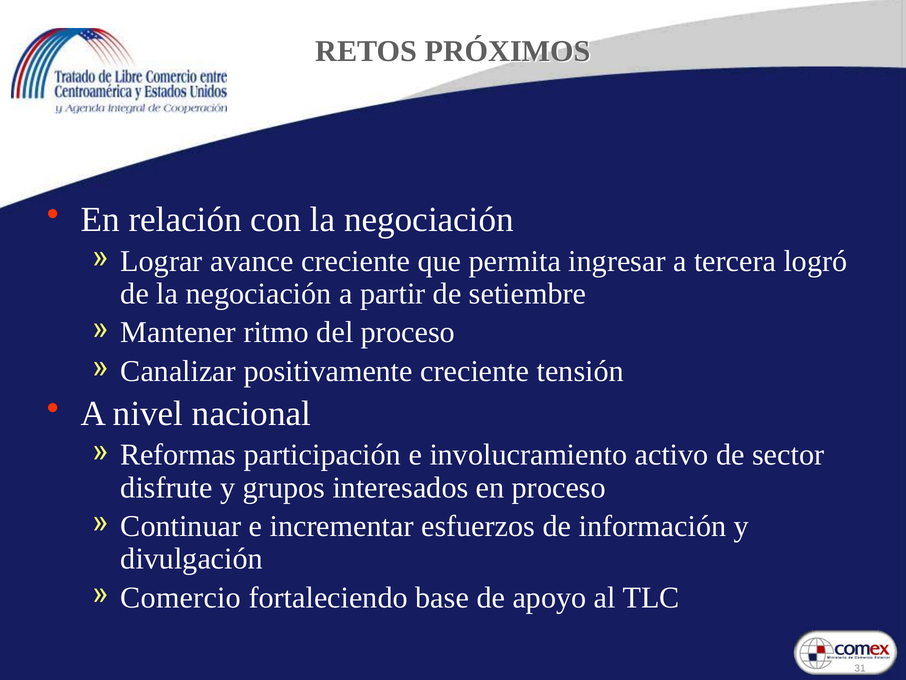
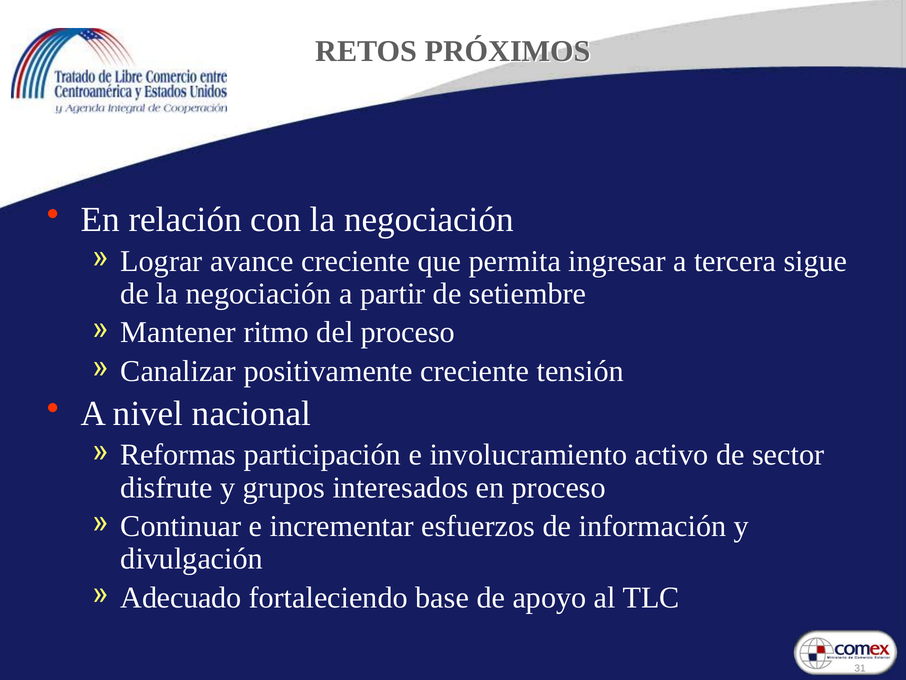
logró: logró -> sigue
Comercio: Comercio -> Adecuado
